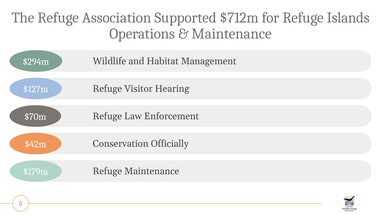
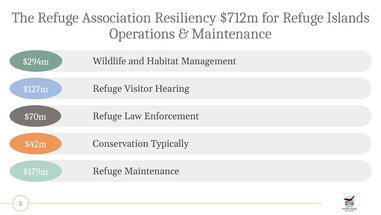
Supported: Supported -> Resiliency
Officially: Officially -> Typically
